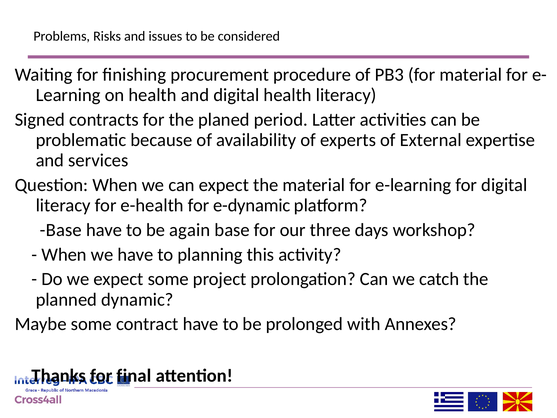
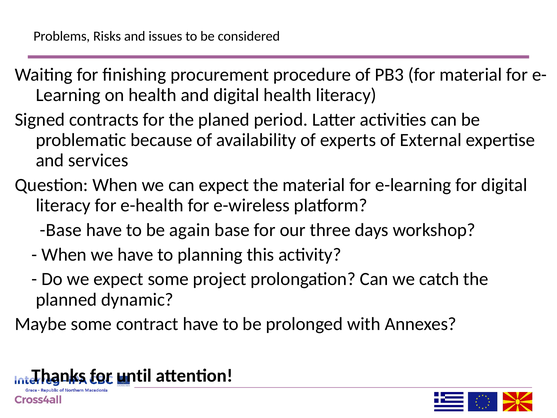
e-dynamic: e-dynamic -> e-wireless
final: final -> until
